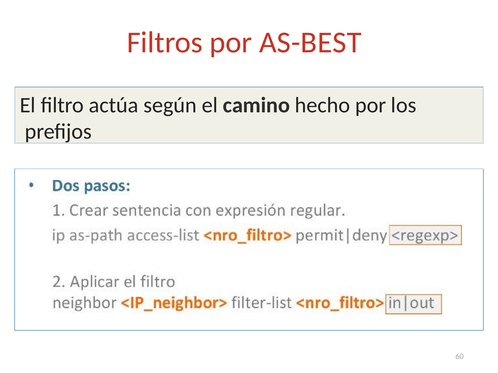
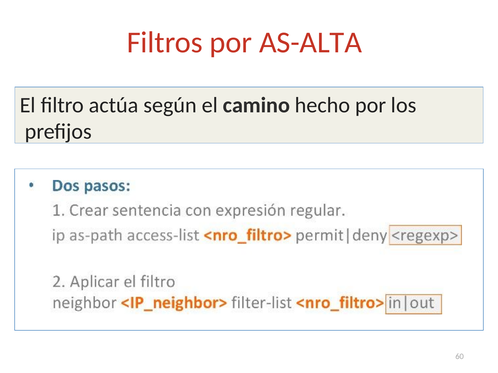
AS-BEST: AS-BEST -> AS-ALTA
